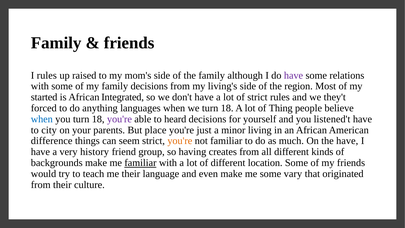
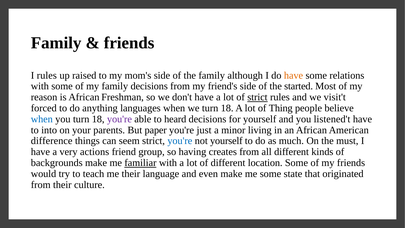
have at (294, 75) colour: purple -> orange
living's: living's -> friend's
region: region -> started
started: started -> reason
Integrated: Integrated -> Freshman
strict at (257, 97) underline: none -> present
they't: they't -> visit't
city: city -> into
place: place -> paper
you're at (180, 141) colour: orange -> blue
not familiar: familiar -> yourself
the have: have -> must
history: history -> actions
vary: vary -> state
